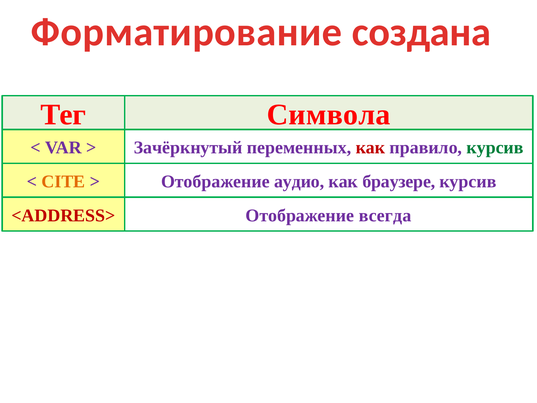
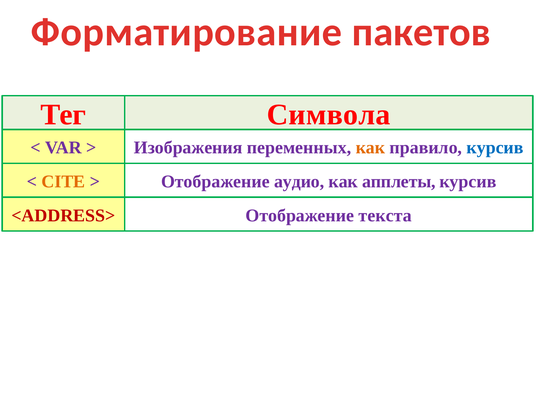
создана: создана -> пакетов
Зачёркнутый: Зачёркнутый -> Изображения
как at (370, 148) colour: red -> orange
курсив at (495, 148) colour: green -> blue
браузере: браузере -> апплеты
всегда: всегда -> текста
